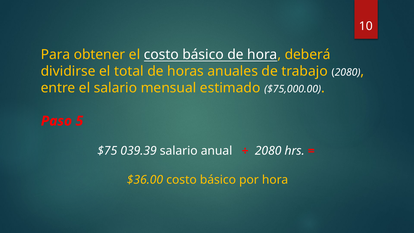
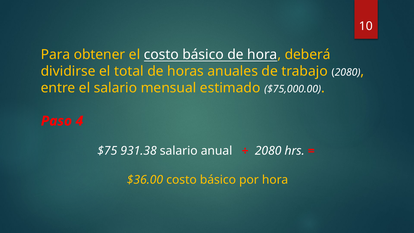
5: 5 -> 4
039.39: 039.39 -> 931.38
